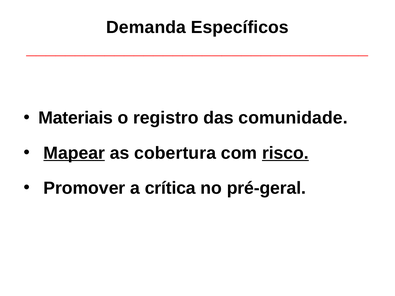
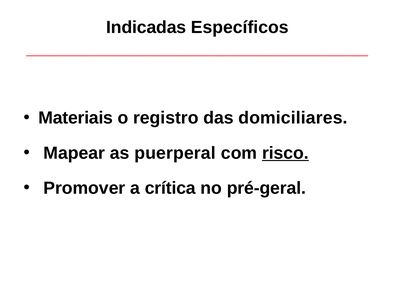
Demanda: Demanda -> Indicadas
comunidade: comunidade -> domiciliares
Mapear underline: present -> none
cobertura: cobertura -> puerperal
